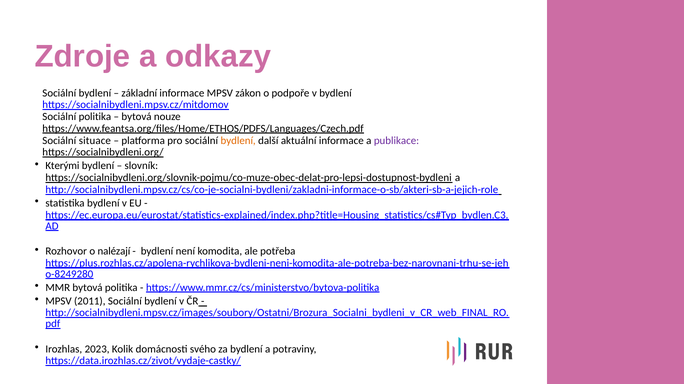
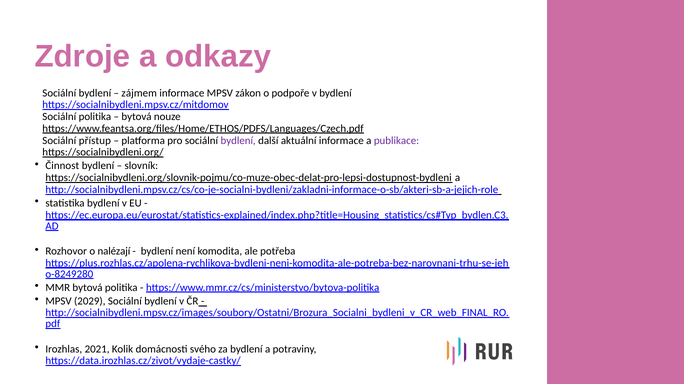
základní: základní -> zájmem
situace: situace -> přístup
bydlení at (238, 141) colour: orange -> purple
Kterými: Kterými -> Činnost
2011: 2011 -> 2029
2023: 2023 -> 2021
